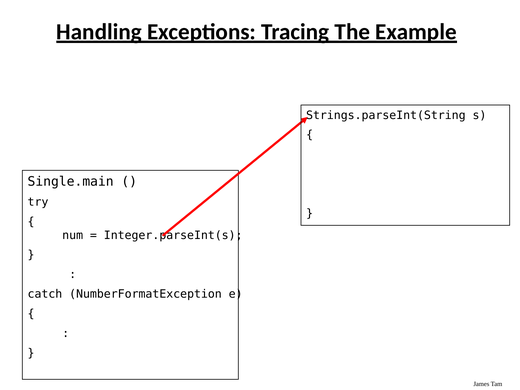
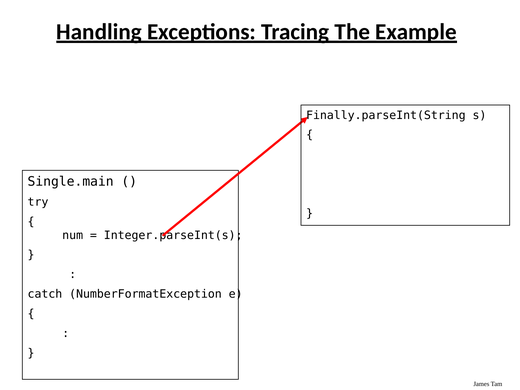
Strings.parseInt(String: Strings.parseInt(String -> Finally.parseInt(String
